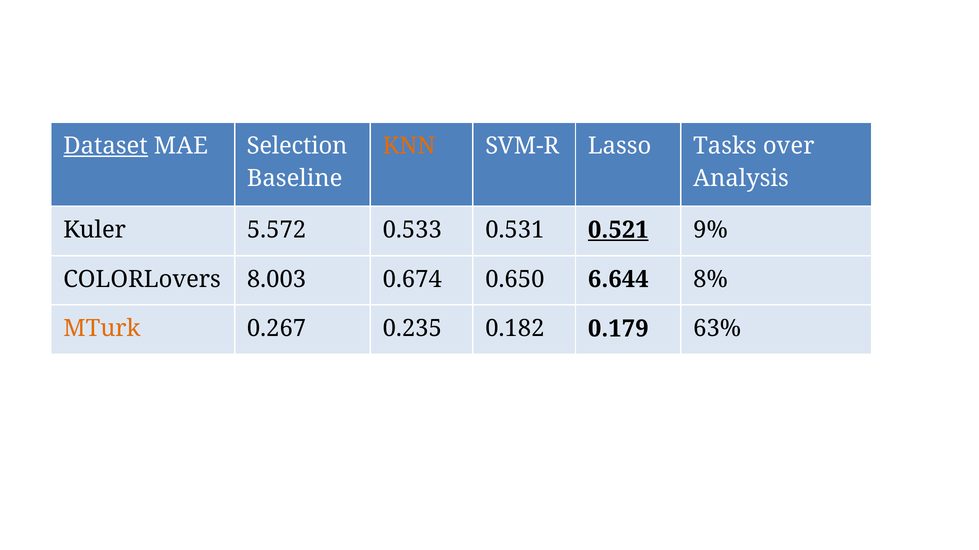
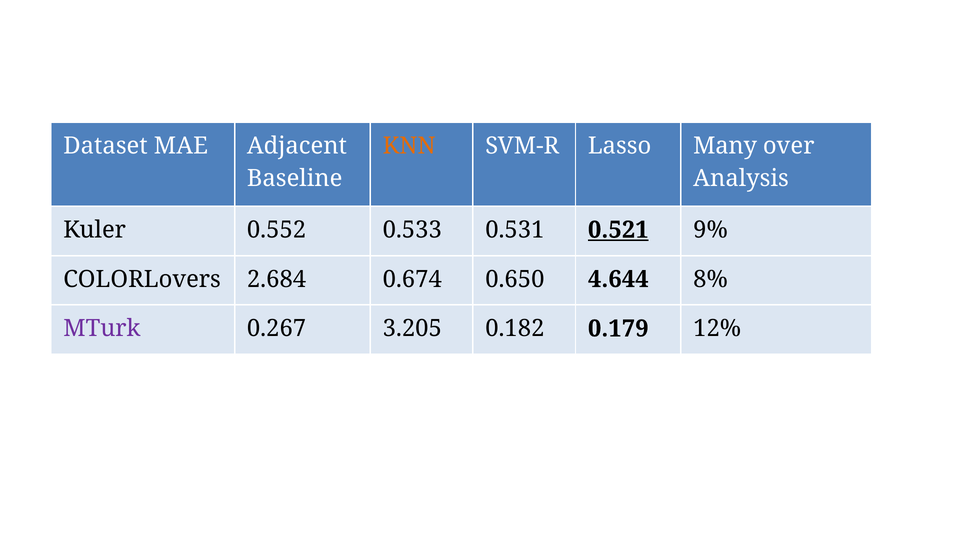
Dataset underline: present -> none
Selection: Selection -> Adjacent
Tasks: Tasks -> Many
5.572: 5.572 -> 0.552
8.003: 8.003 -> 2.684
6.644: 6.644 -> 4.644
MTurk colour: orange -> purple
0.235: 0.235 -> 3.205
63%: 63% -> 12%
